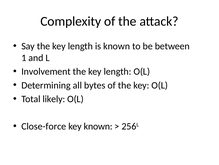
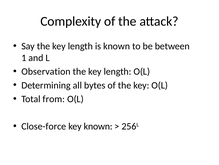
Involvement: Involvement -> Observation
likely: likely -> from
